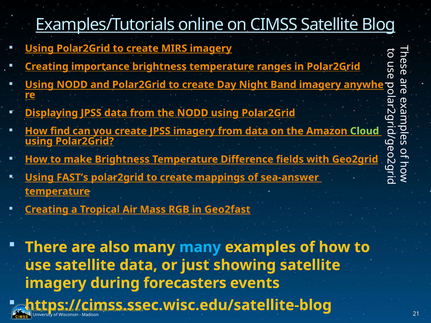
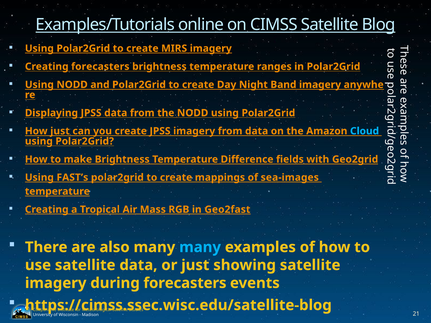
Creating importance: importance -> forecasters
How find: find -> just
Cloud colour: light green -> light blue
sea-answer: sea-answer -> sea-images
